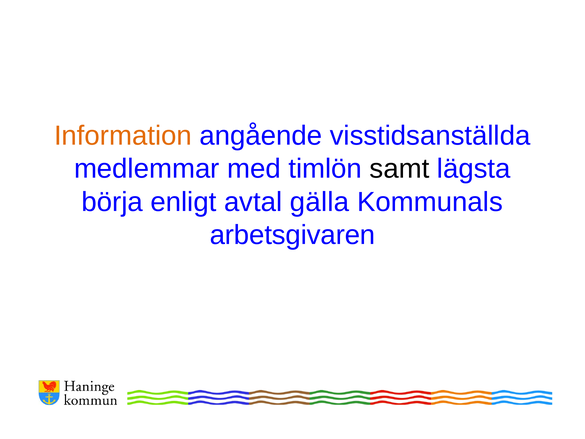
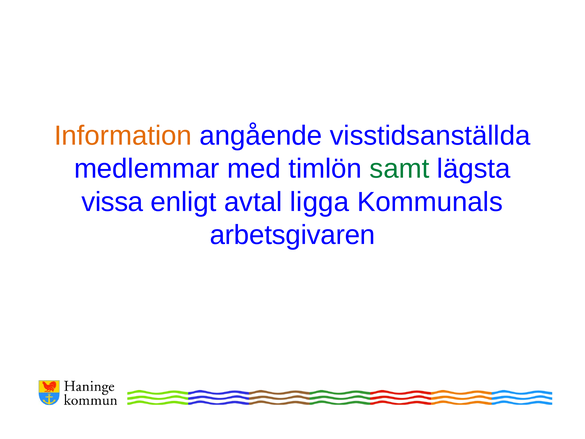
samt colour: black -> green
börja: börja -> vissa
gälla: gälla -> ligga
